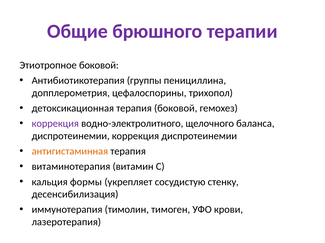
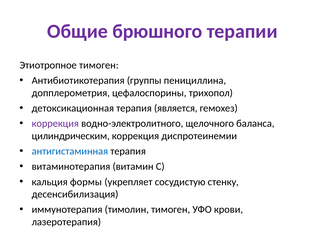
Этиотропное боковой: боковой -> тимоген
терапия боковой: боковой -> является
диспротеинемии at (71, 136): диспротеинемии -> цилиндрическим
антигистаминная colour: orange -> blue
